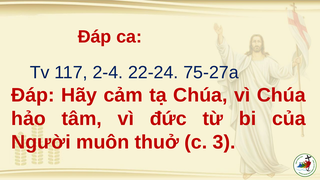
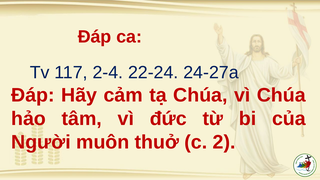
75-27a: 75-27a -> 24-27a
3: 3 -> 2
